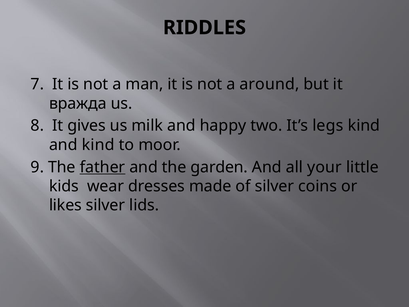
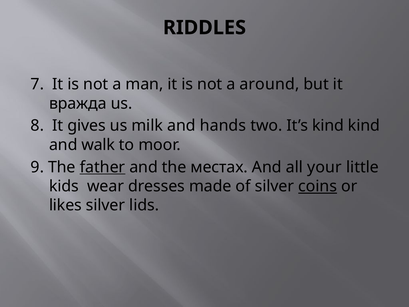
happy: happy -> hands
It’s legs: legs -> kind
and kind: kind -> walk
garden: garden -> местах
coins underline: none -> present
